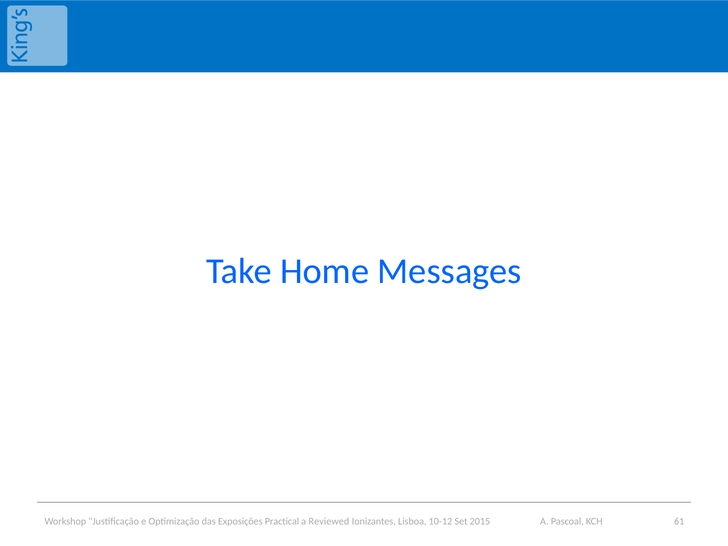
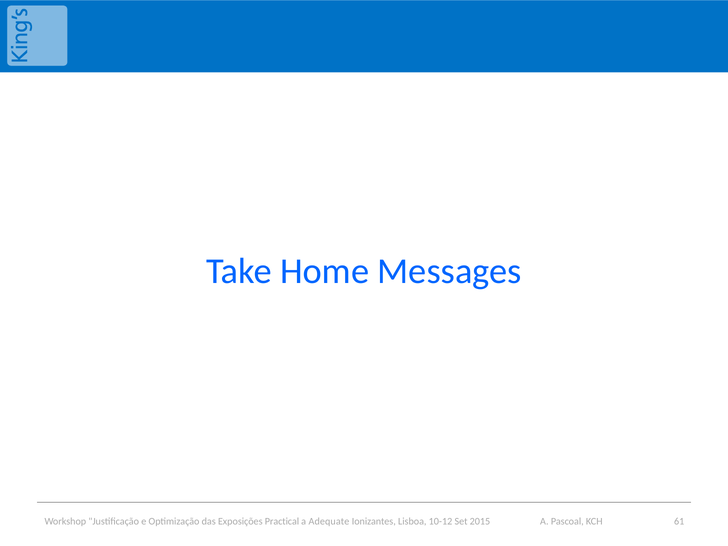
Reviewed: Reviewed -> Adequate
